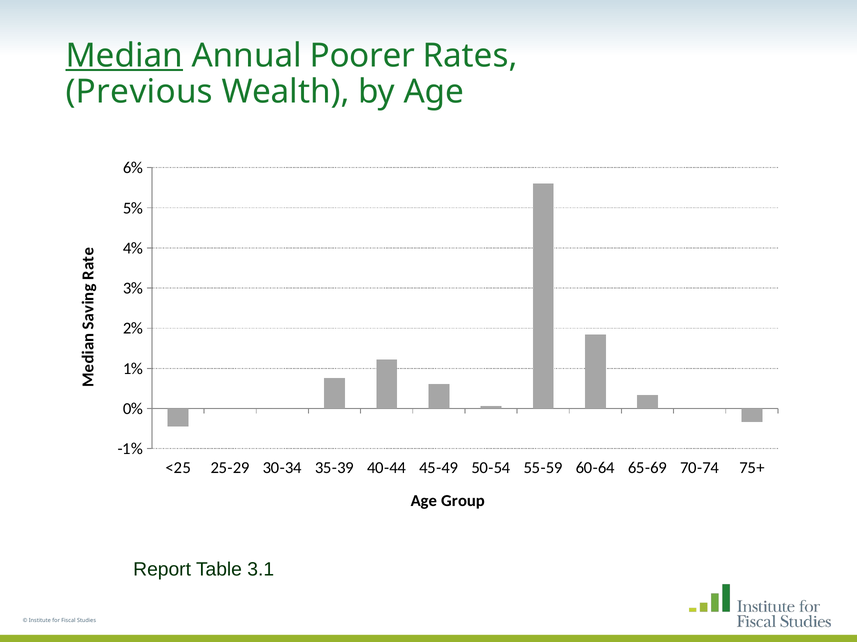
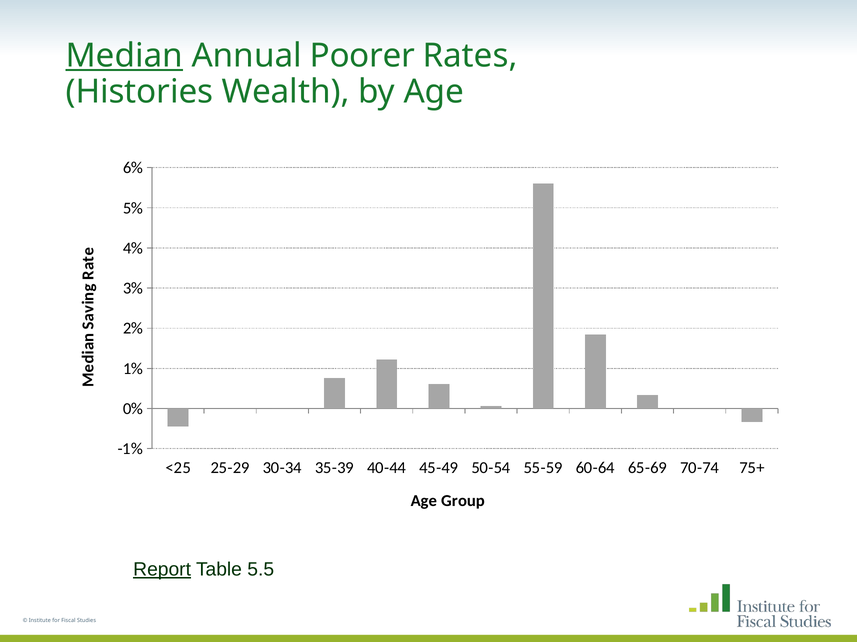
Previous: Previous -> Histories
Report underline: none -> present
3.1: 3.1 -> 5.5
